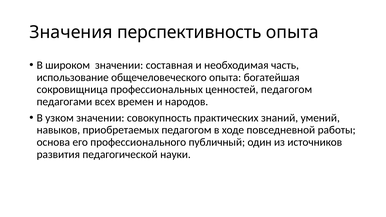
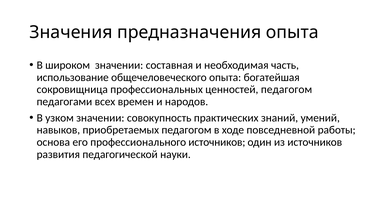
перспективность: перспективность -> предназначения
профессионального публичный: публичный -> источников
